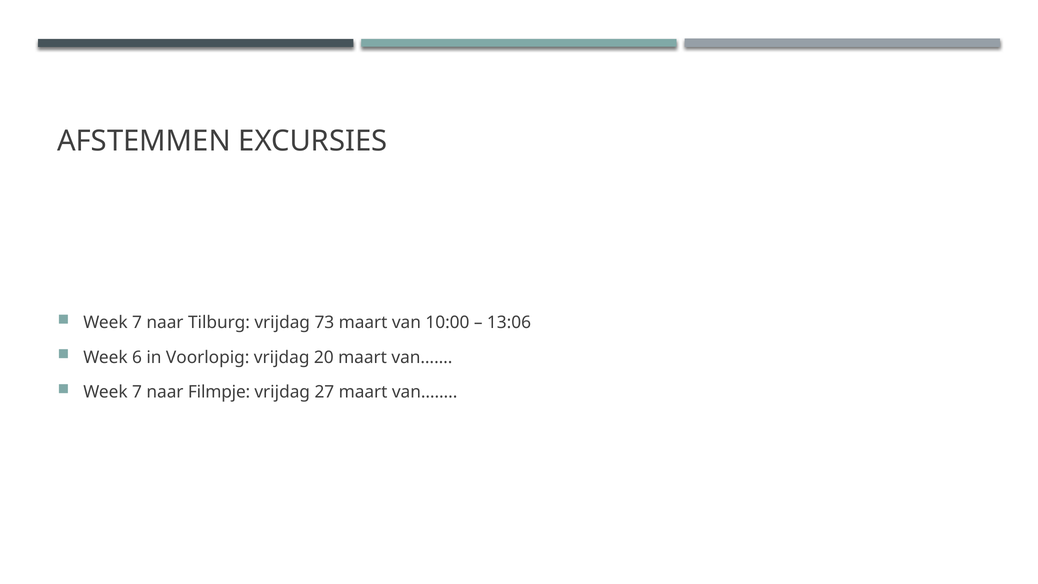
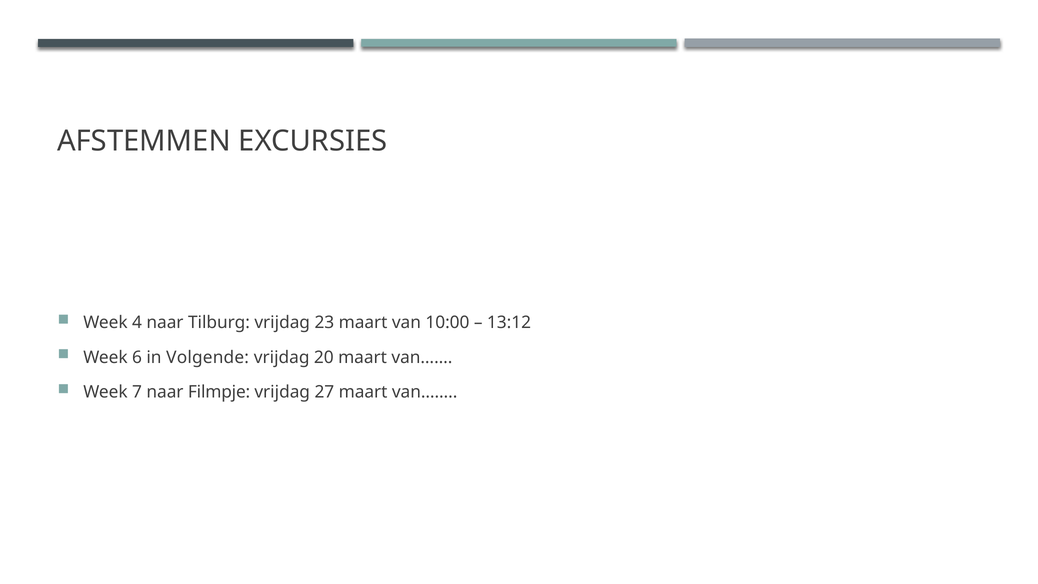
7 at (137, 322): 7 -> 4
73: 73 -> 23
13:06: 13:06 -> 13:12
Voorlopig: Voorlopig -> Volgende
